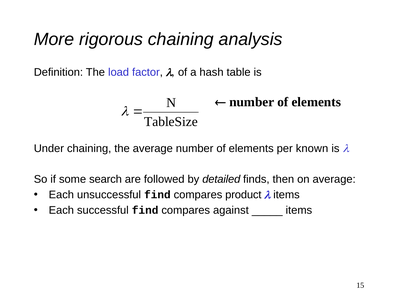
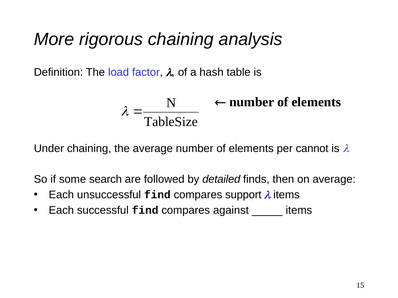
known: known -> cannot
product: product -> support
